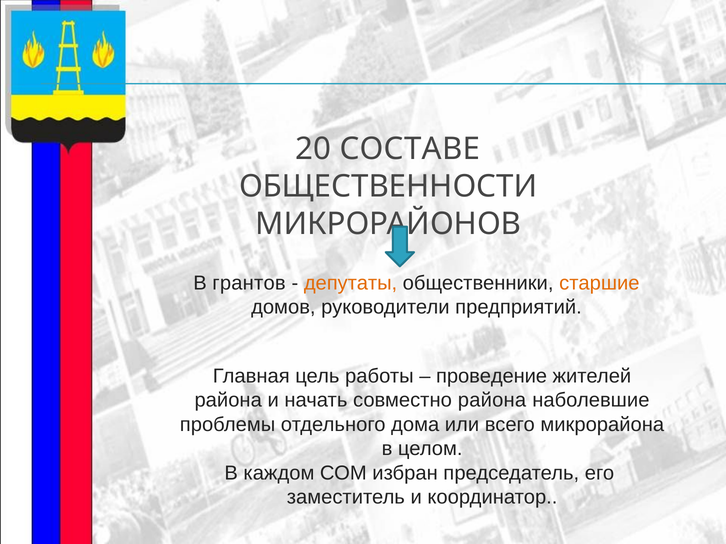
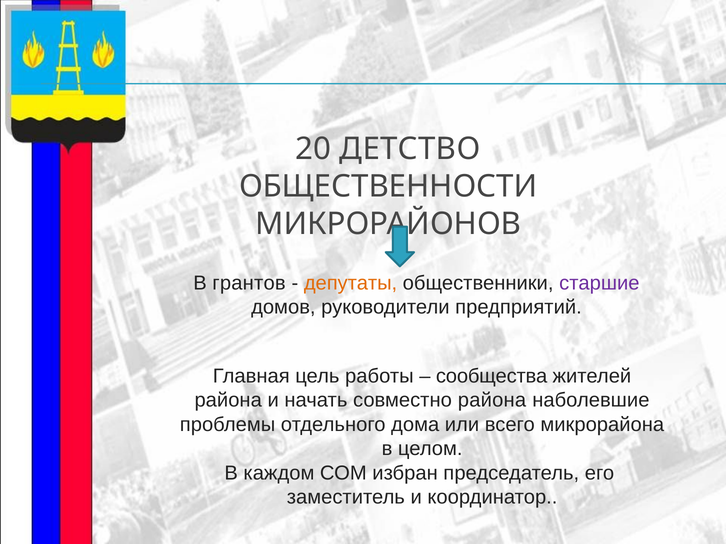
СОСТАВЕ: СОСТАВЕ -> ДЕТСТВО
старшие colour: orange -> purple
проведение: проведение -> сообщества
